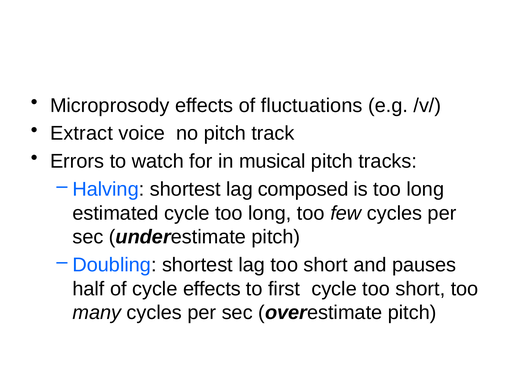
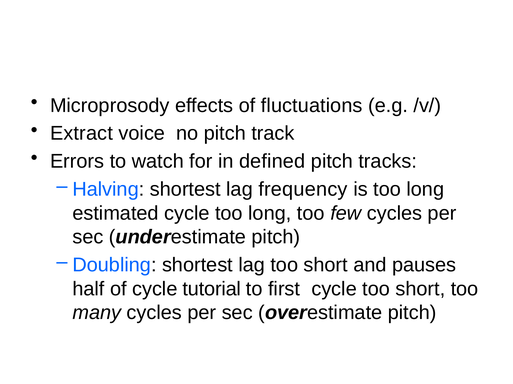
musical: musical -> defined
composed: composed -> frequency
cycle effects: effects -> tutorial
